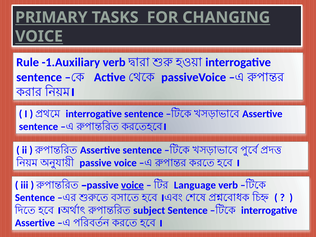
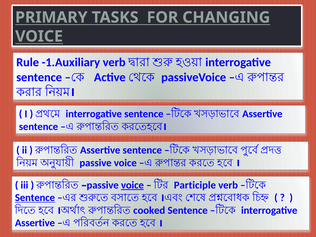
Language: Language -> Participle
Sentence at (35, 198) underline: none -> present
subject: subject -> cooked
